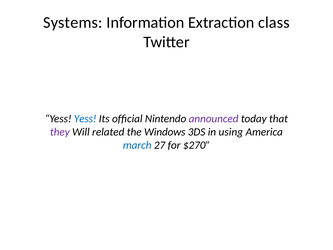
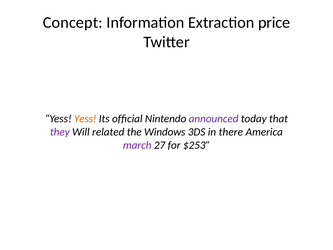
Systems: Systems -> Concept
class: class -> price
Yess at (85, 118) colour: blue -> orange
using: using -> there
march colour: blue -> purple
$270: $270 -> $253
